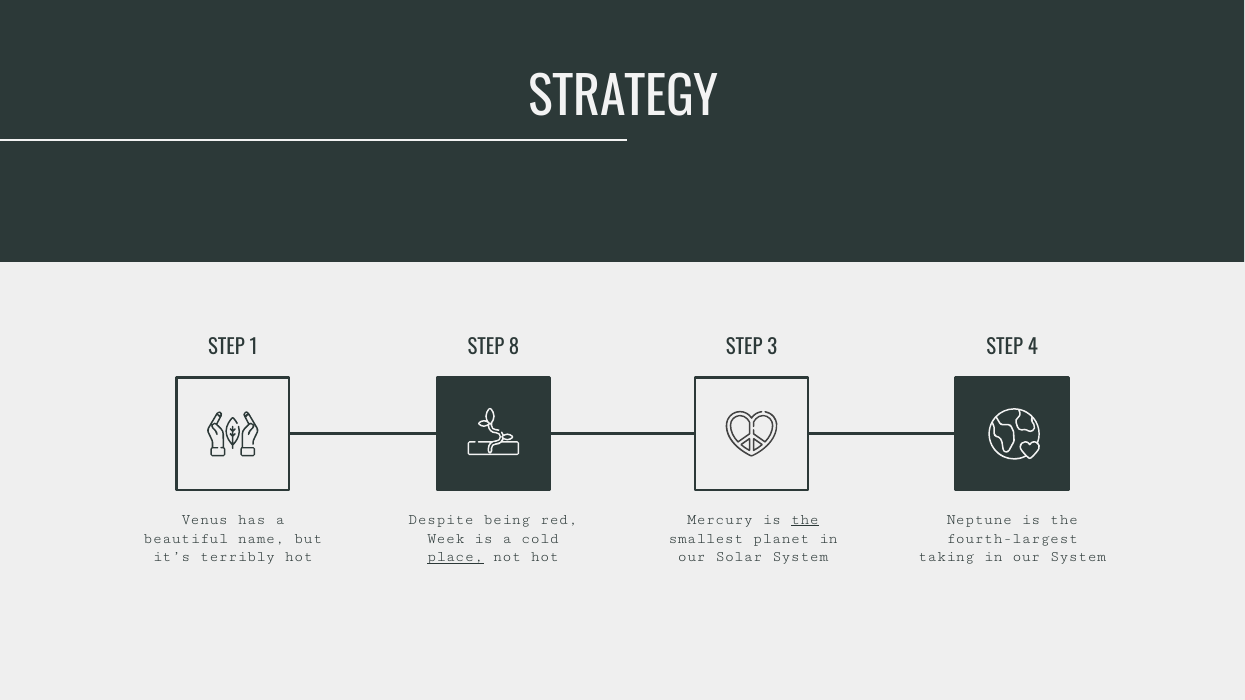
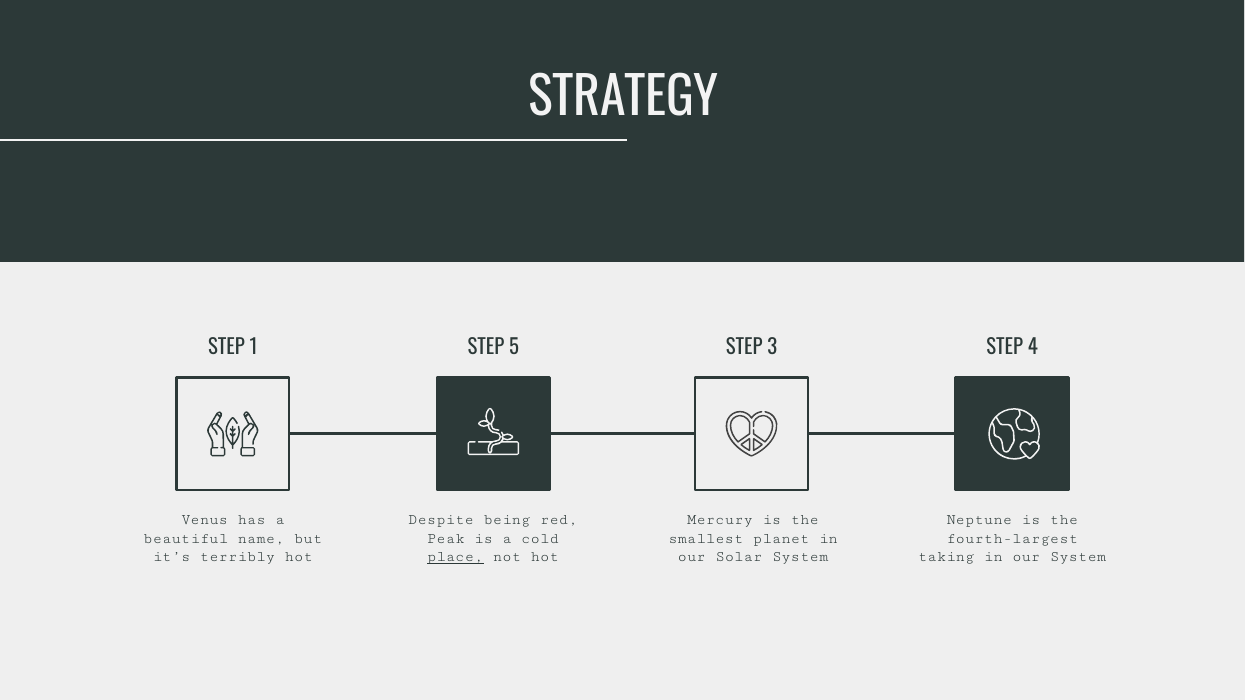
8: 8 -> 5
the at (805, 519) underline: present -> none
Week: Week -> Peak
